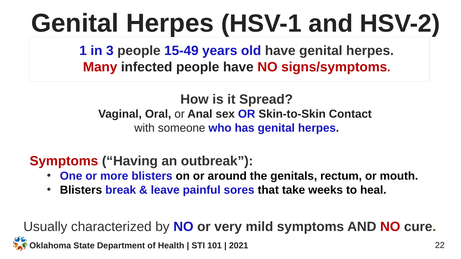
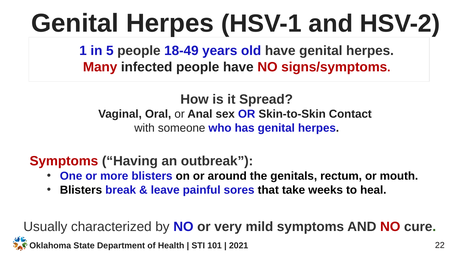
3: 3 -> 5
15-49: 15-49 -> 18-49
